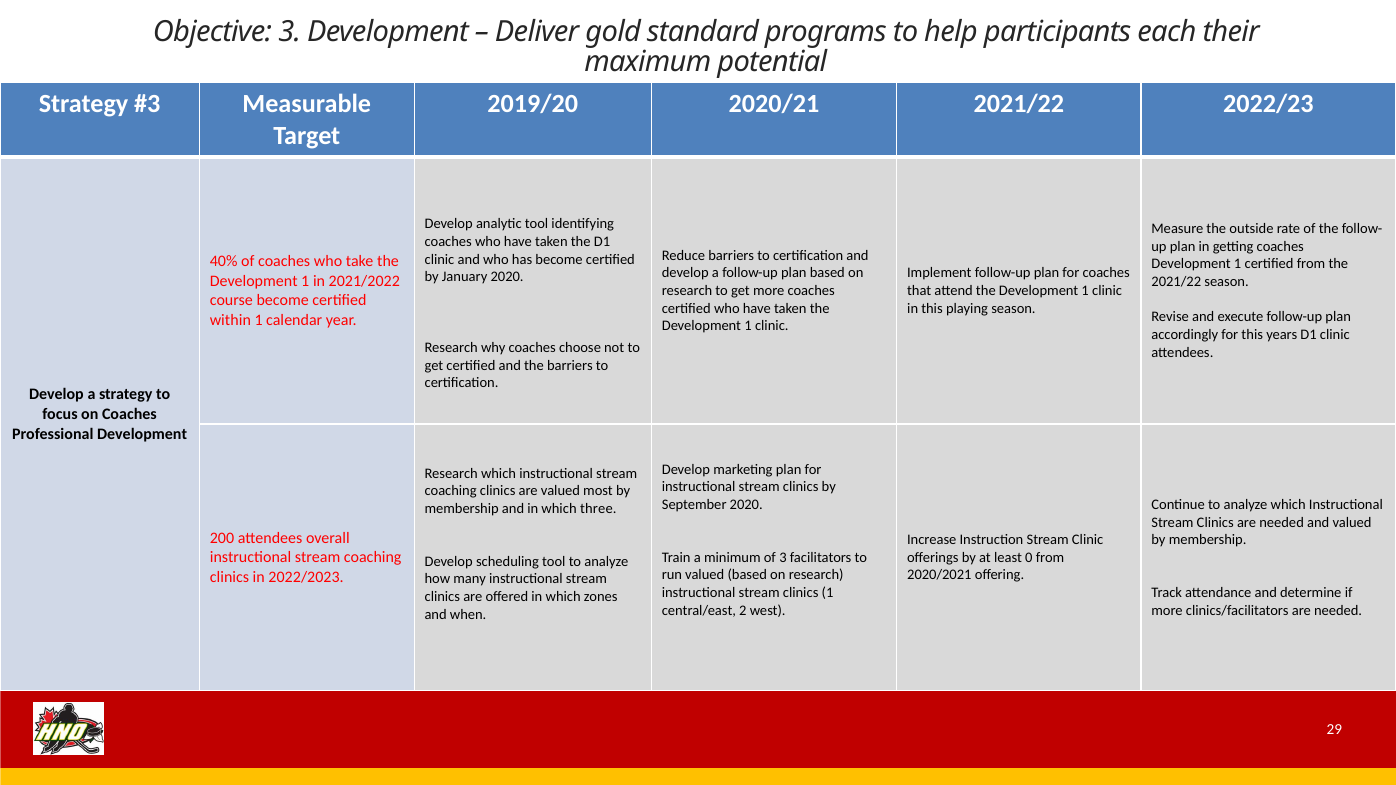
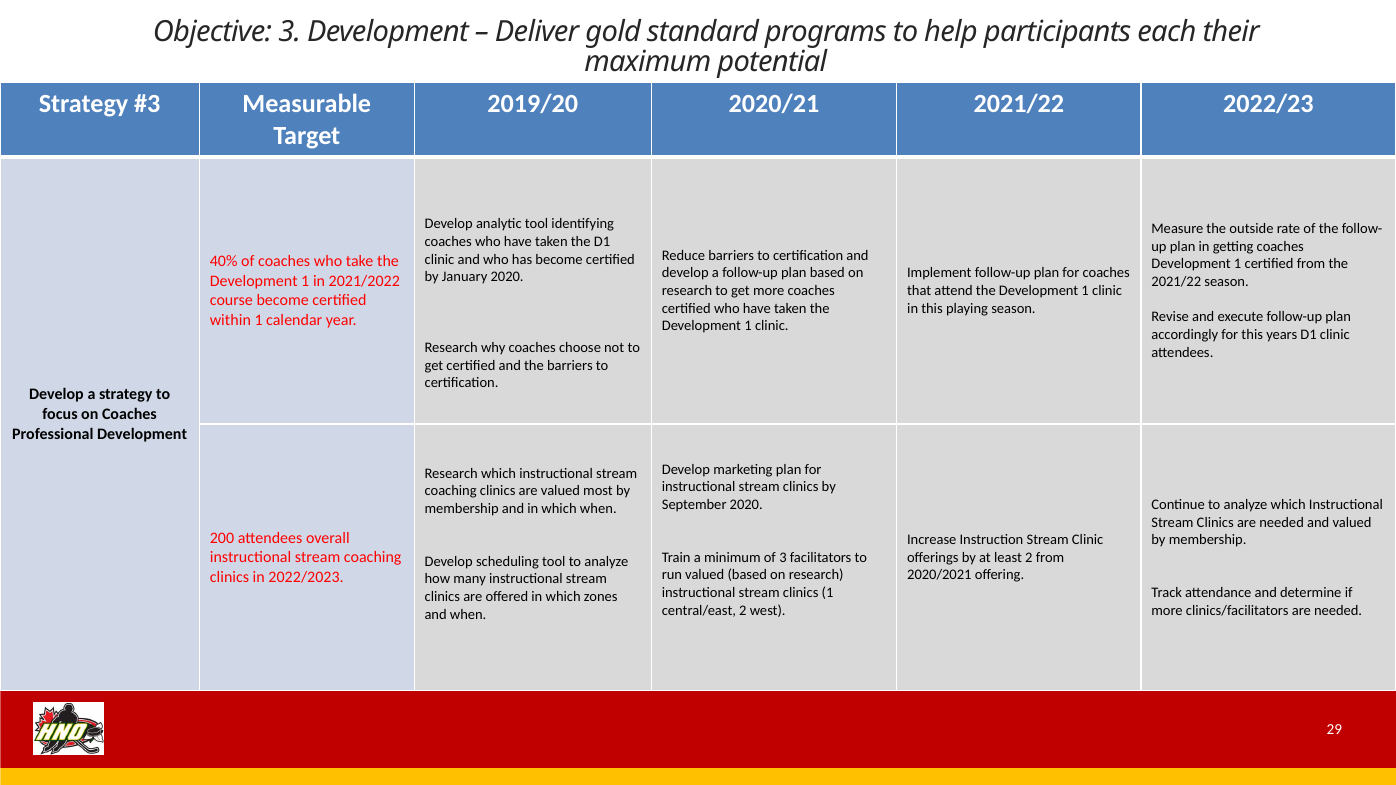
which three: three -> when
least 0: 0 -> 2
